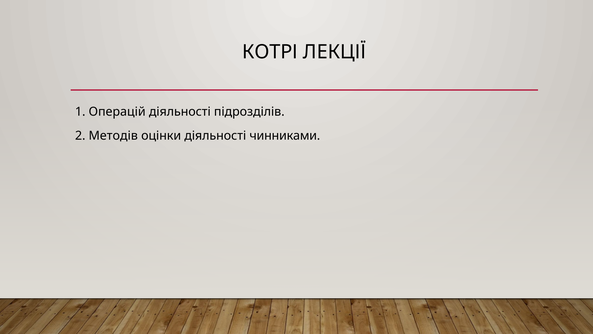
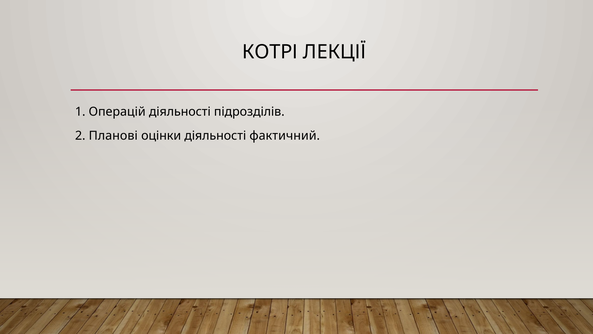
Методів: Методів -> Планові
чинниками: чинниками -> фактичний
